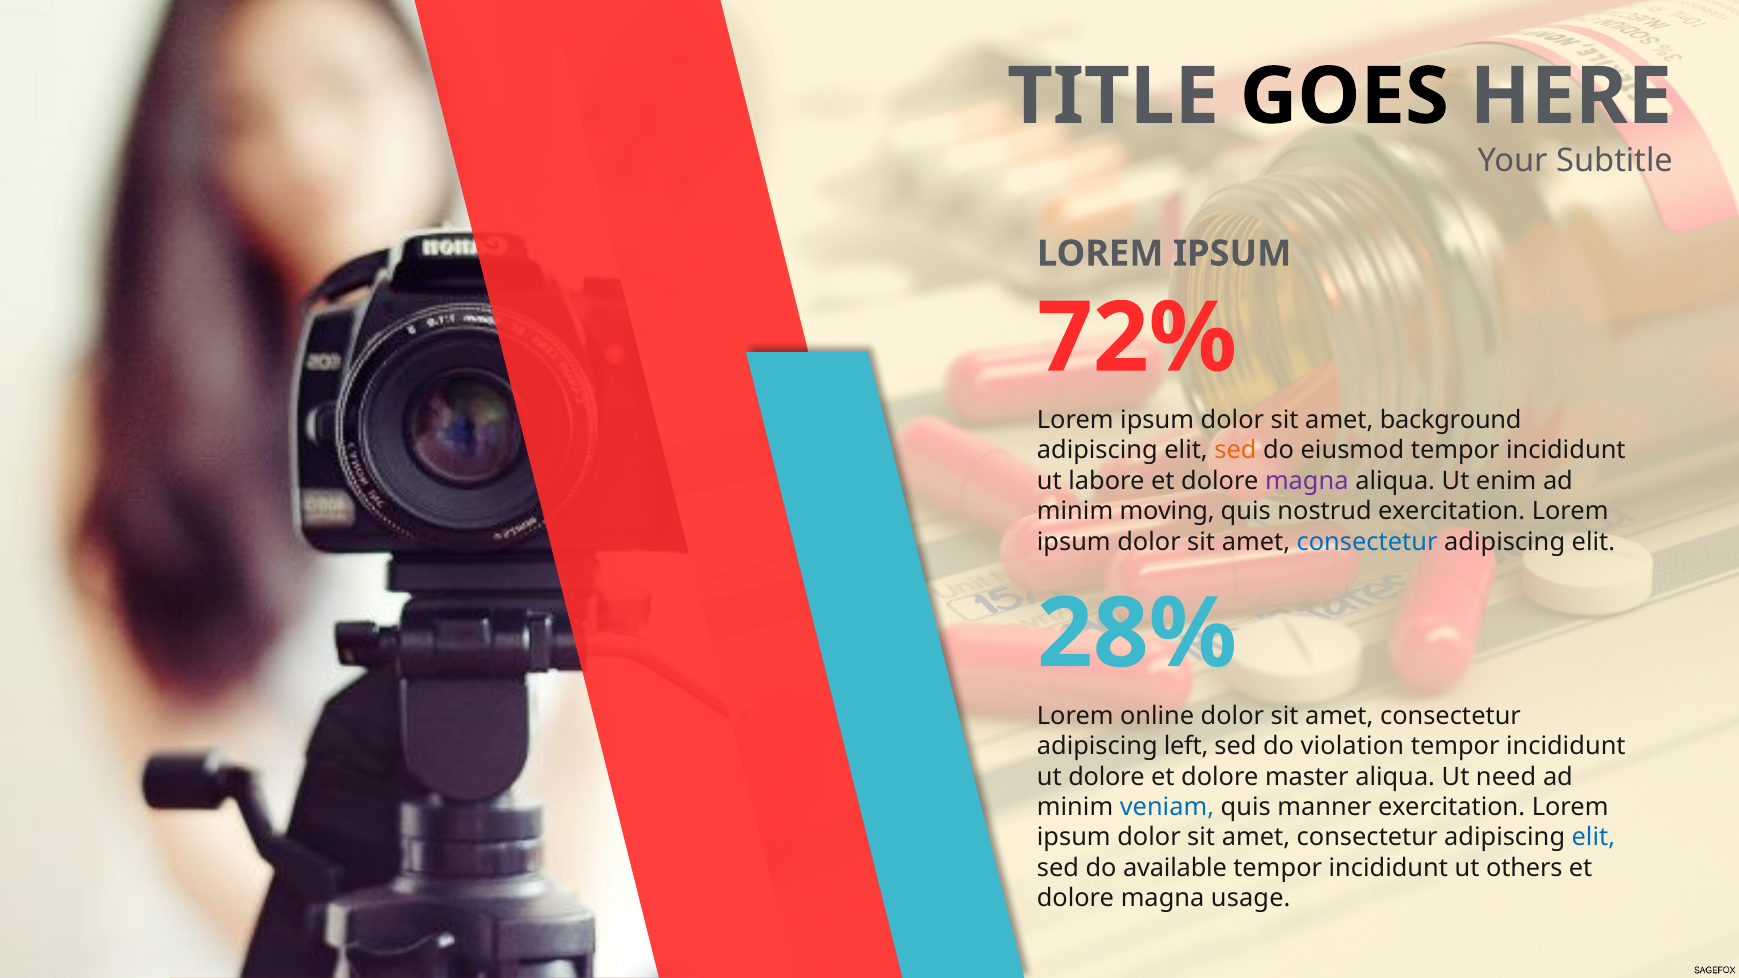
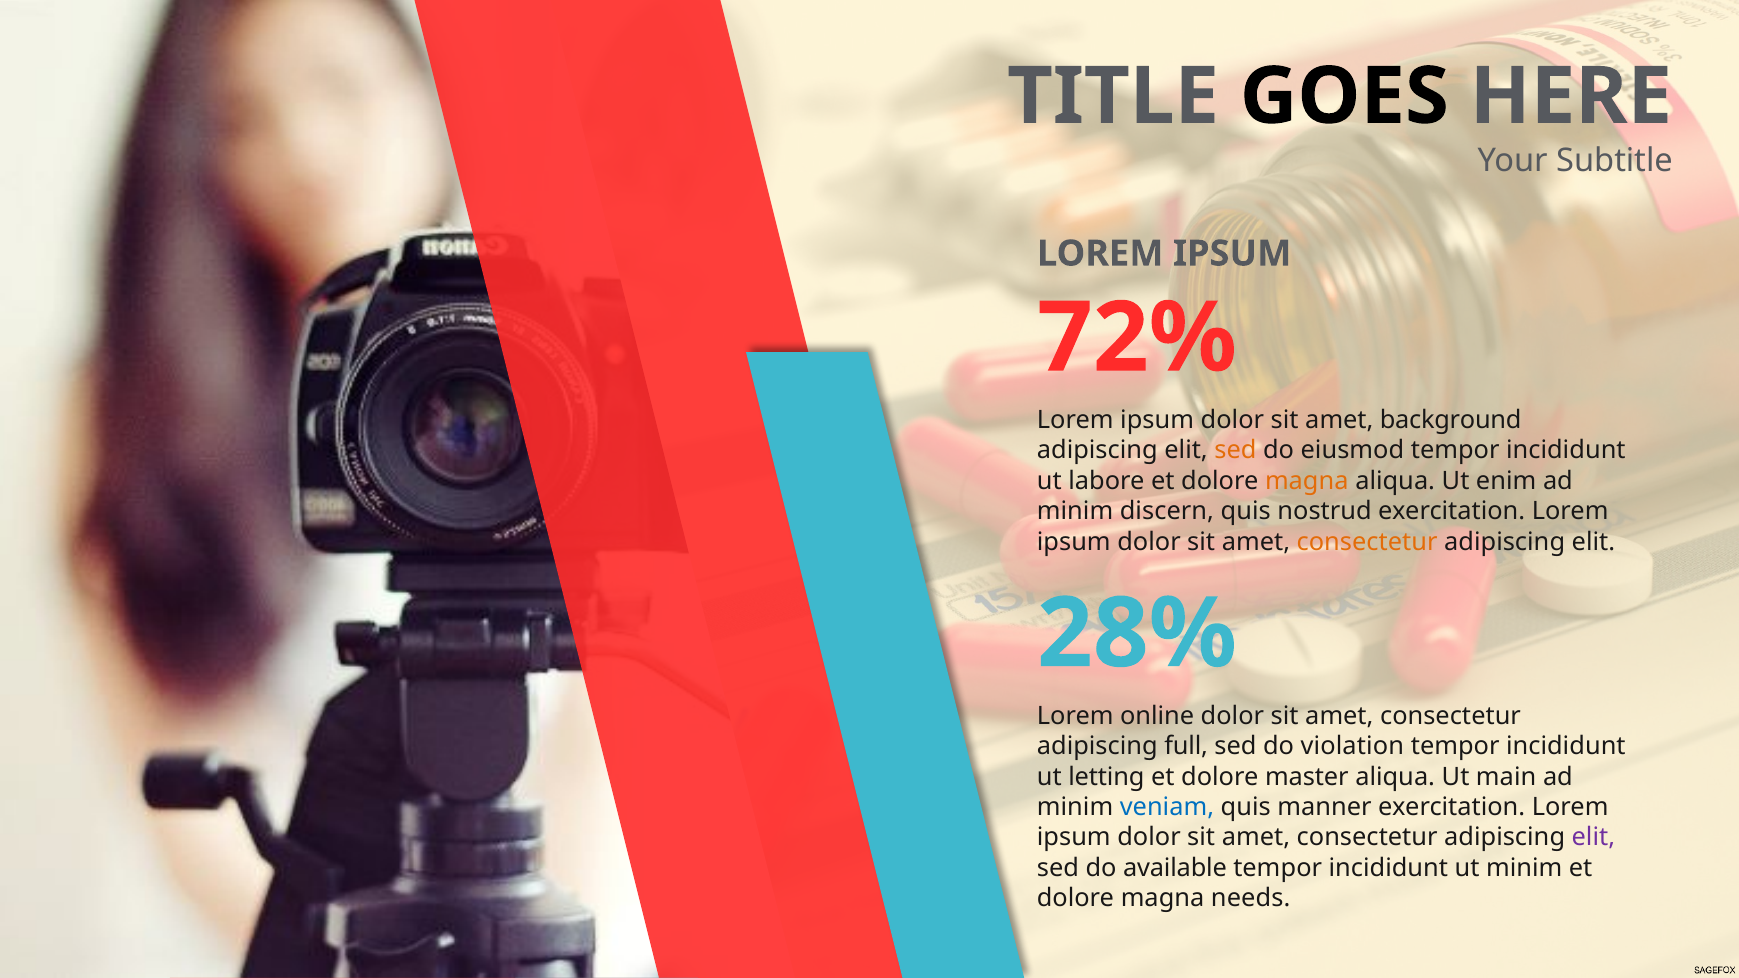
magna at (1307, 481) colour: purple -> orange
moving: moving -> discern
consectetur at (1367, 542) colour: blue -> orange
left: left -> full
ut dolore: dolore -> letting
need: need -> main
elit at (1593, 838) colour: blue -> purple
ut others: others -> minim
usage: usage -> needs
